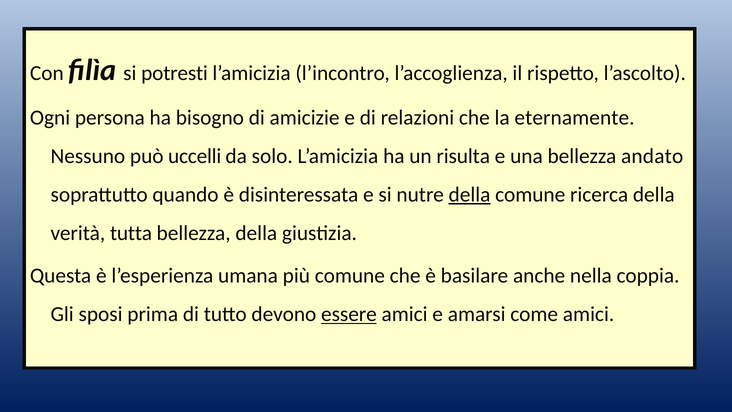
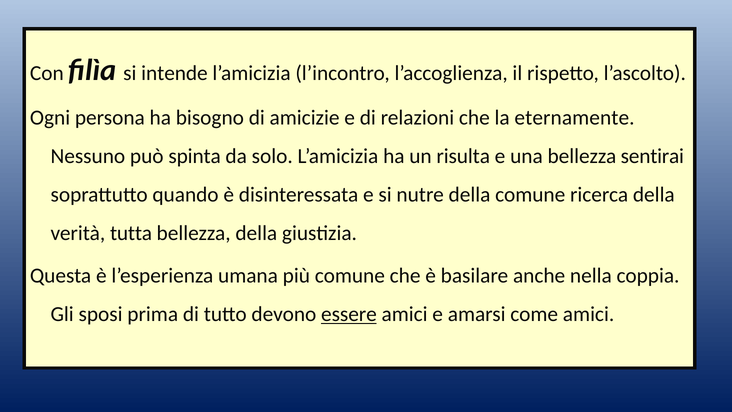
potresti: potresti -> intende
uccelli: uccelli -> spinta
andato: andato -> sentirai
della at (469, 195) underline: present -> none
